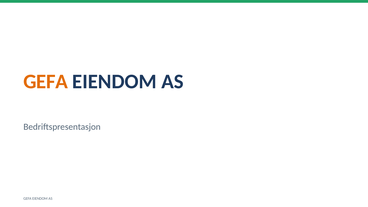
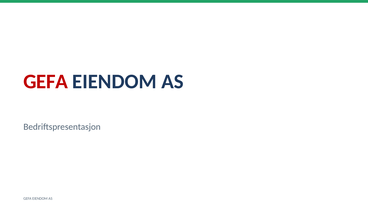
GEFA at (46, 82) colour: orange -> red
